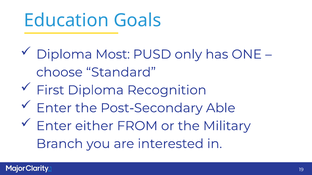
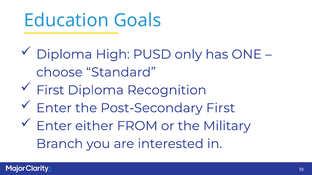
Most: Most -> High
Post-Secondary Able: Able -> First
